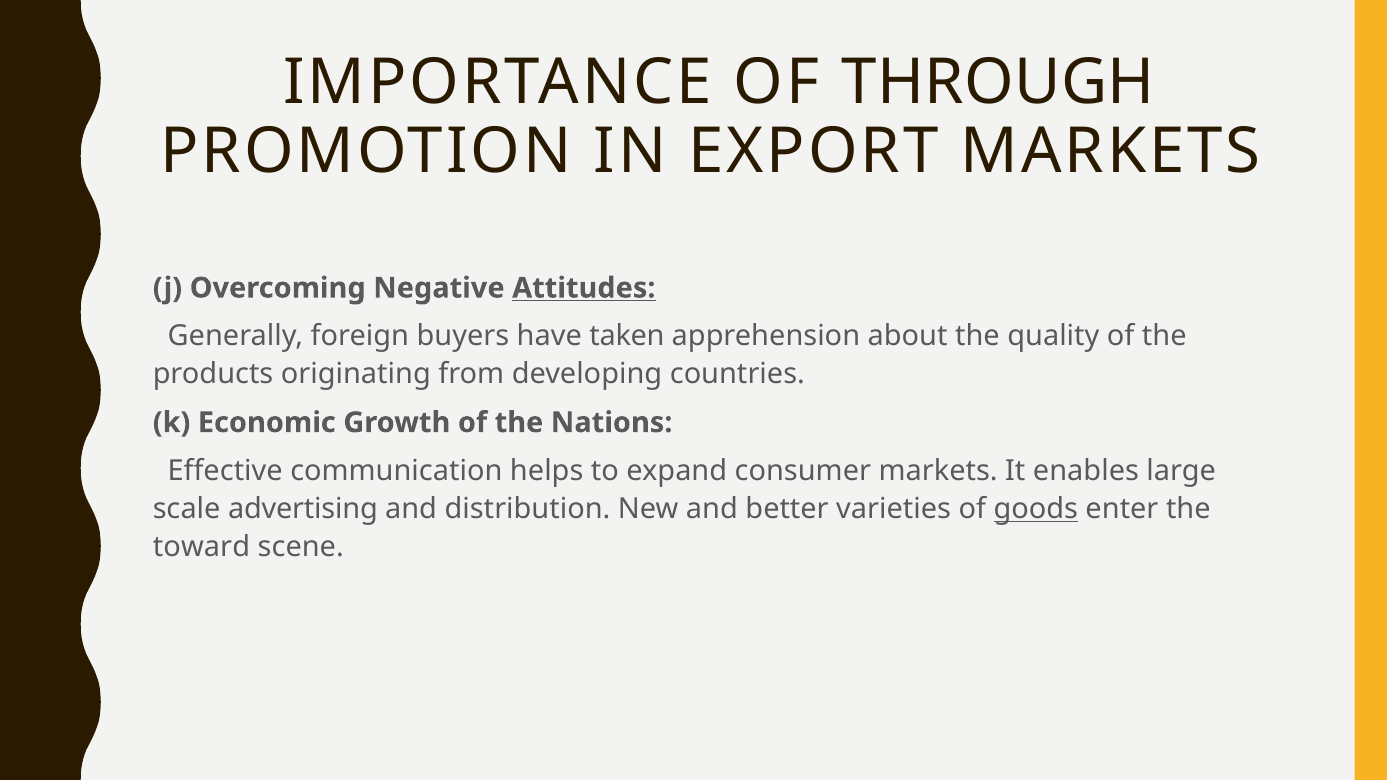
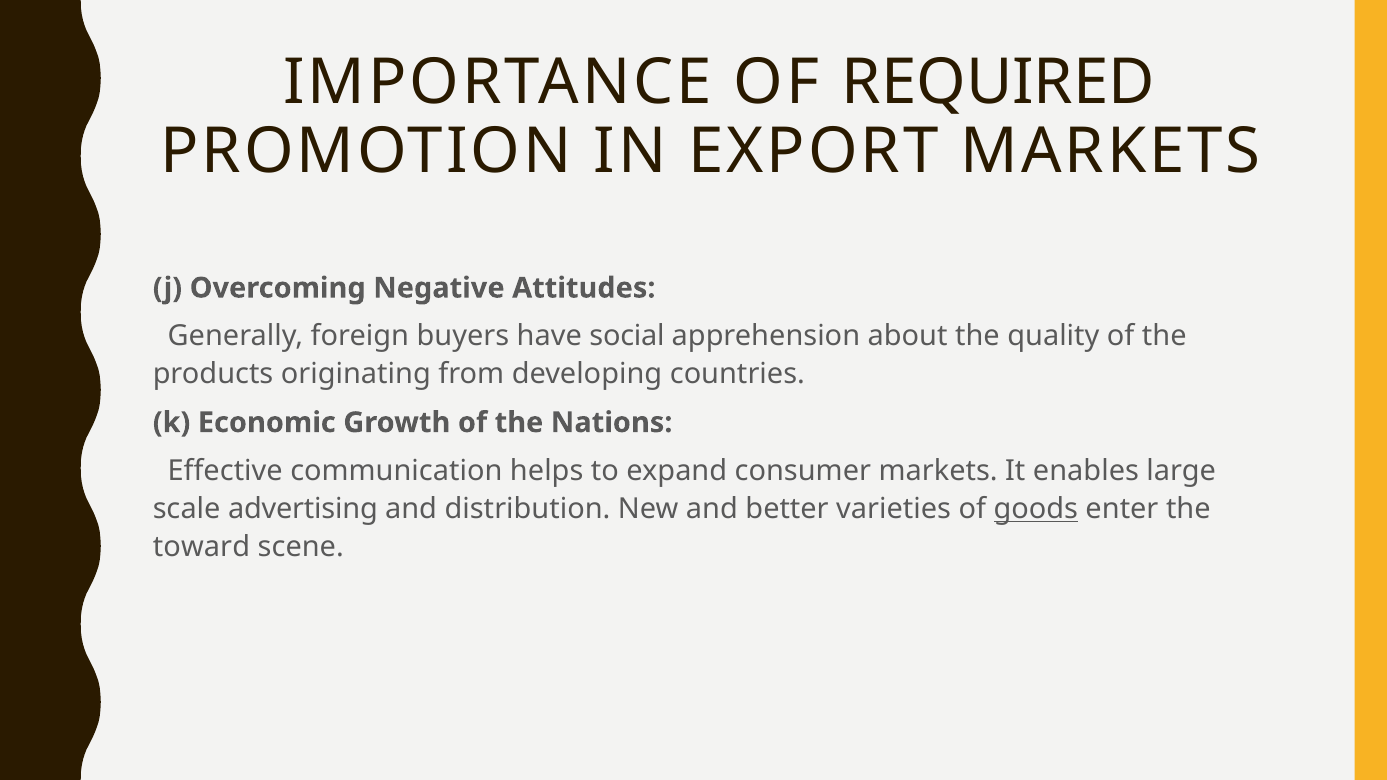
THROUGH: THROUGH -> REQUIRED
Attitudes underline: present -> none
taken: taken -> social
